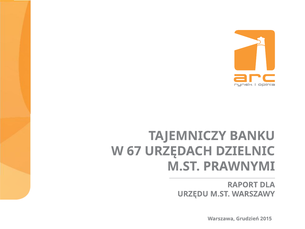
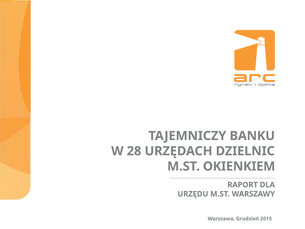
67: 67 -> 28
PRAWNYMI: PRAWNYMI -> OKIENKIEM
